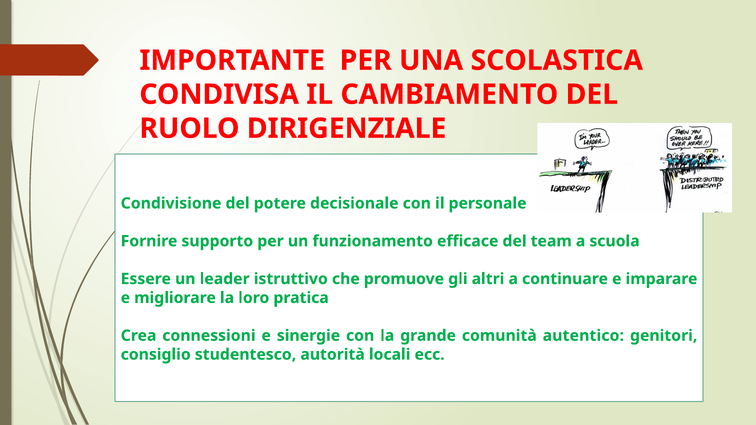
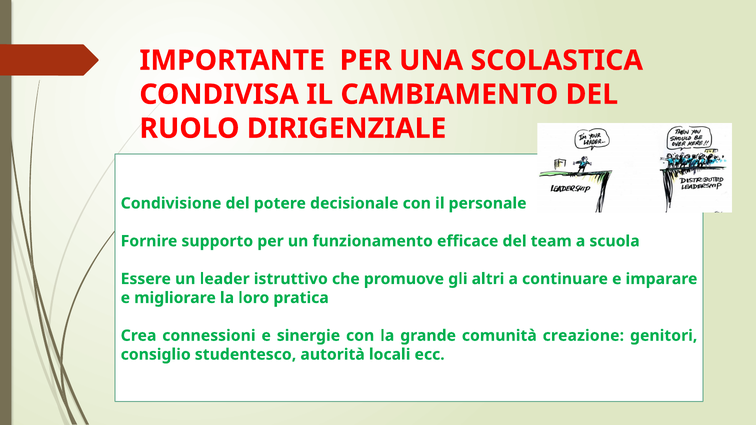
autentico: autentico -> creazione
